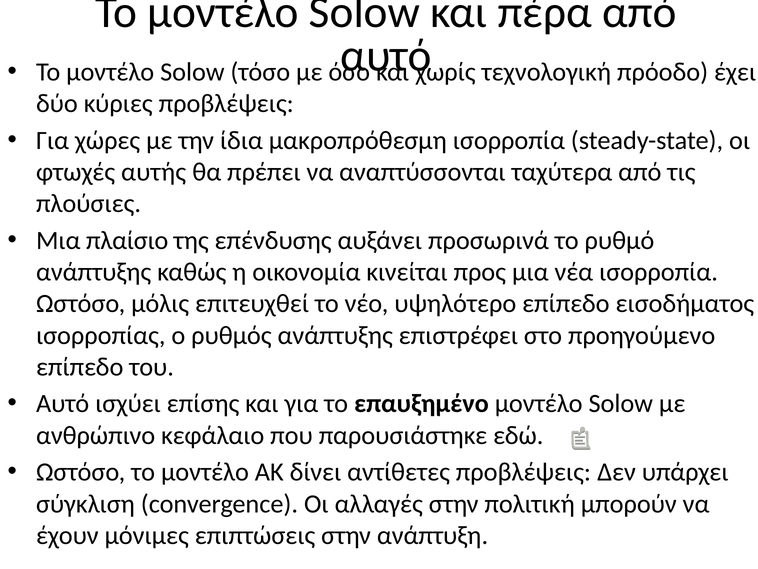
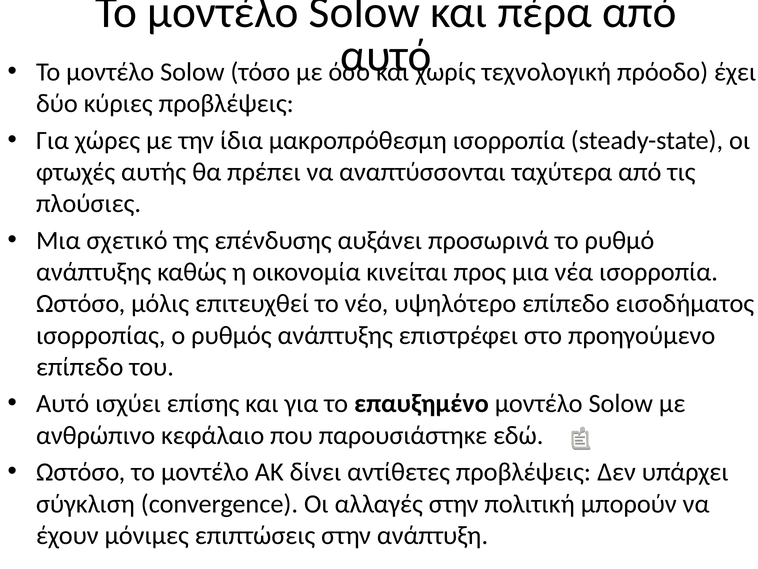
πλαίσιο: πλαίσιο -> σχετικό
